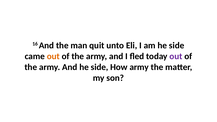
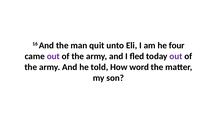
am he side: side -> four
out at (53, 56) colour: orange -> purple
And he side: side -> told
How army: army -> word
